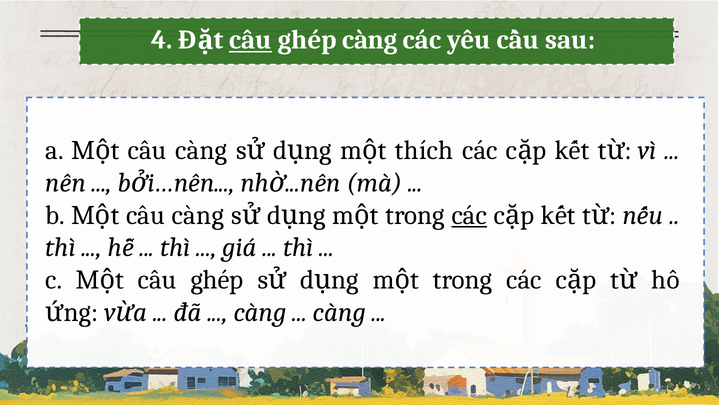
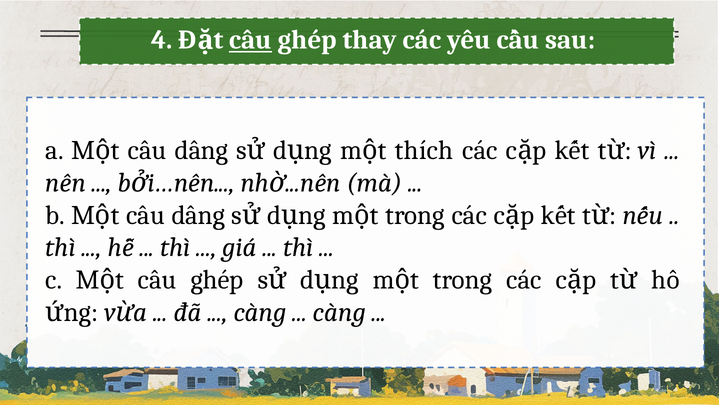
ghép càng: càng -> thay
càng at (201, 150): càng -> dâng
càng at (198, 215): càng -> dâng
các at (469, 215) underline: present -> none
